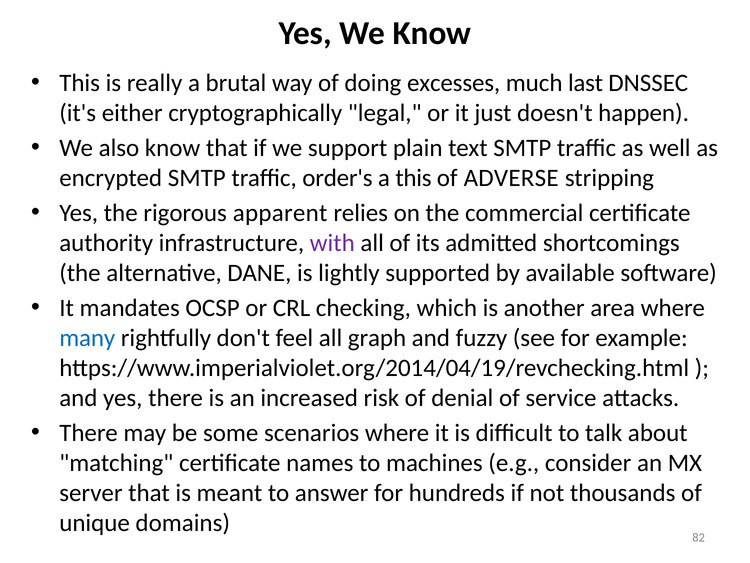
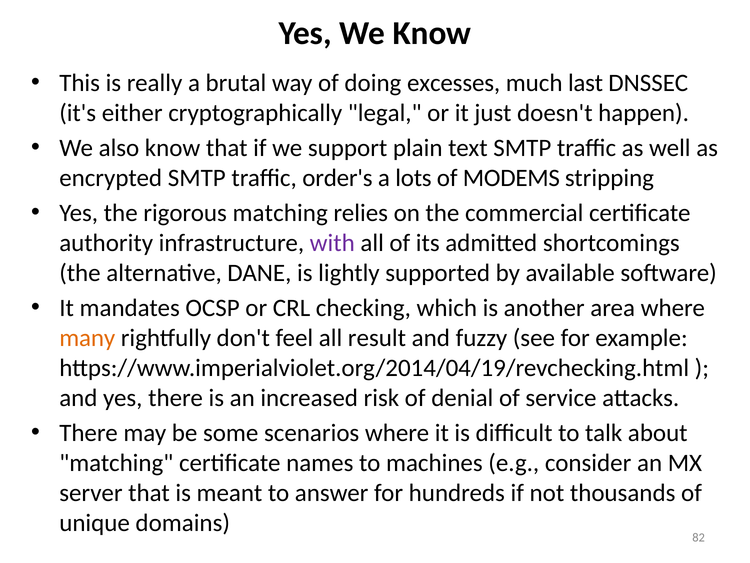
a this: this -> lots
ADVERSE: ADVERSE -> MODEMS
rigorous apparent: apparent -> matching
many colour: blue -> orange
graph: graph -> result
